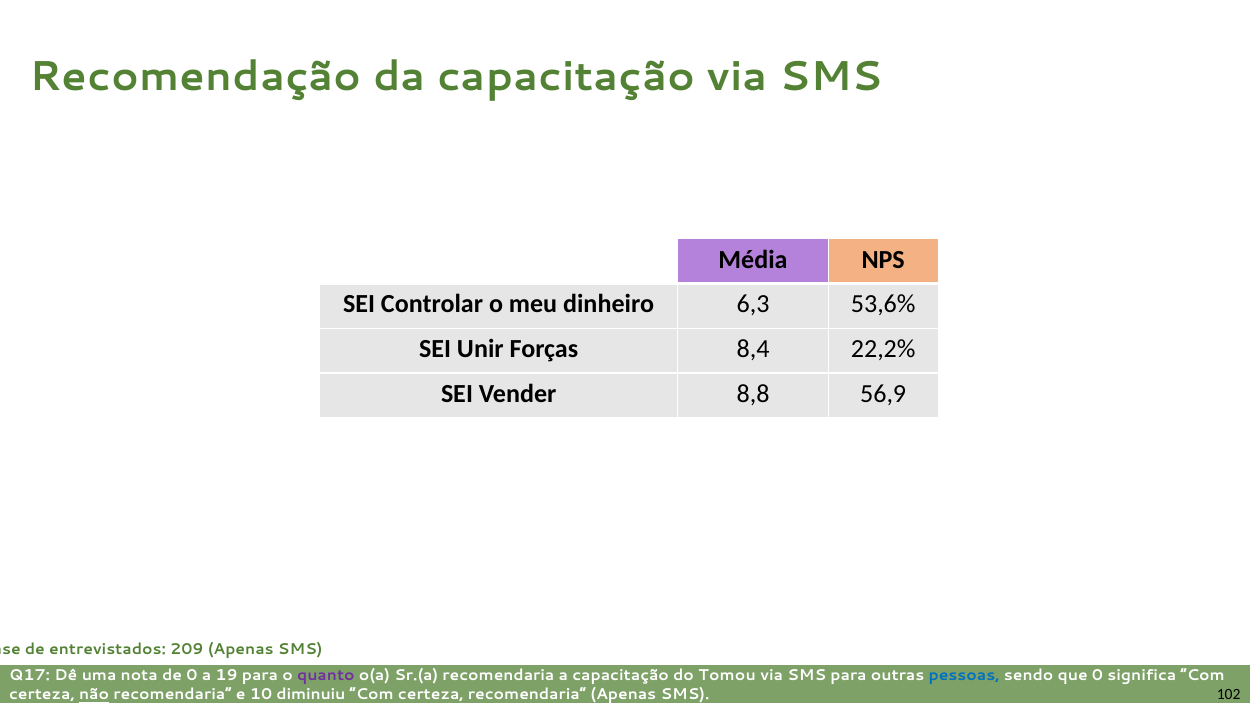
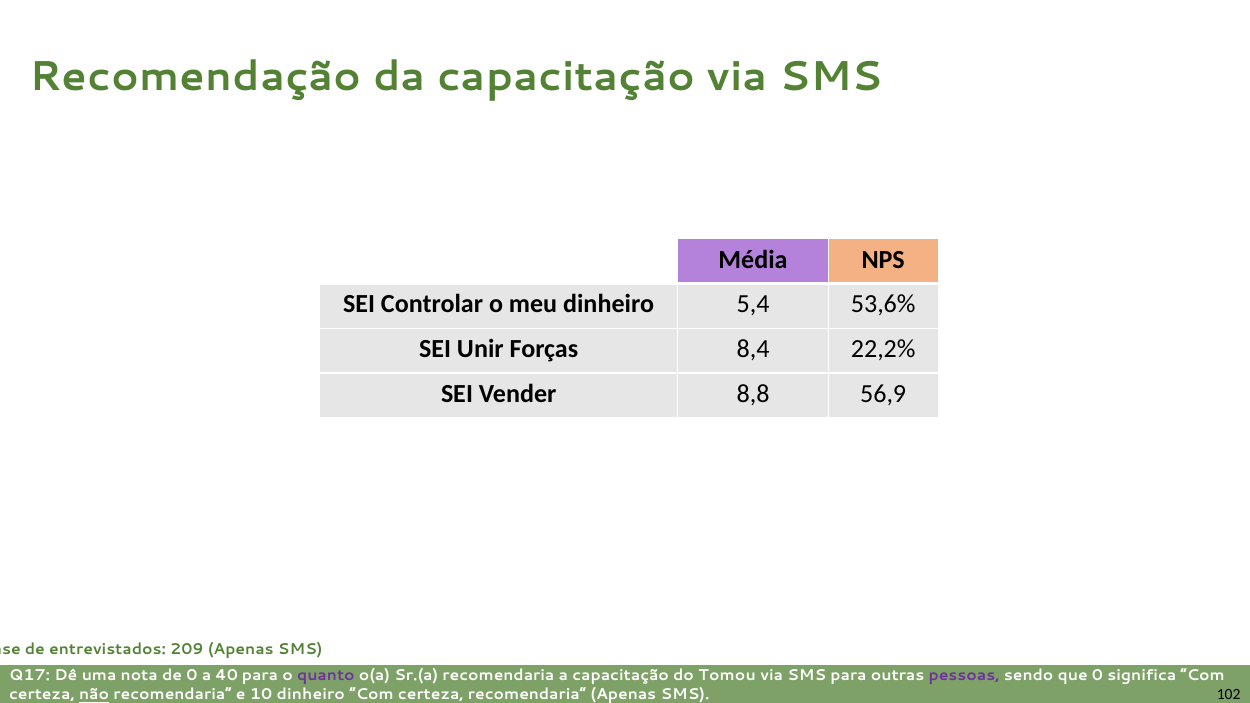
6,3: 6,3 -> 5,4
19: 19 -> 40
pessoas colour: blue -> purple
10 diminuiu: diminuiu -> dinheiro
